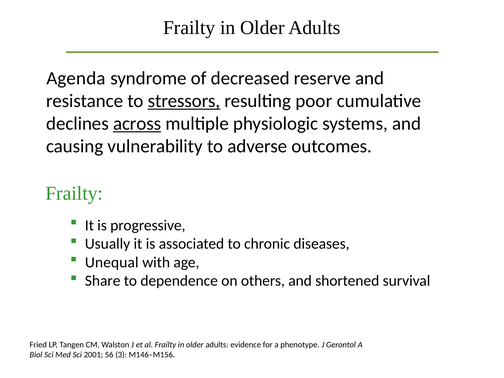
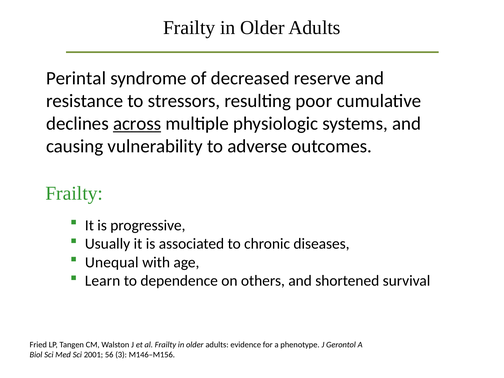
Agenda: Agenda -> Perintal
stressors underline: present -> none
Share: Share -> Learn
